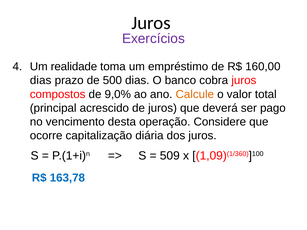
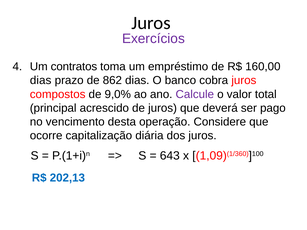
realidade: realidade -> contratos
500: 500 -> 862
Calcule colour: orange -> purple
509: 509 -> 643
163,78: 163,78 -> 202,13
